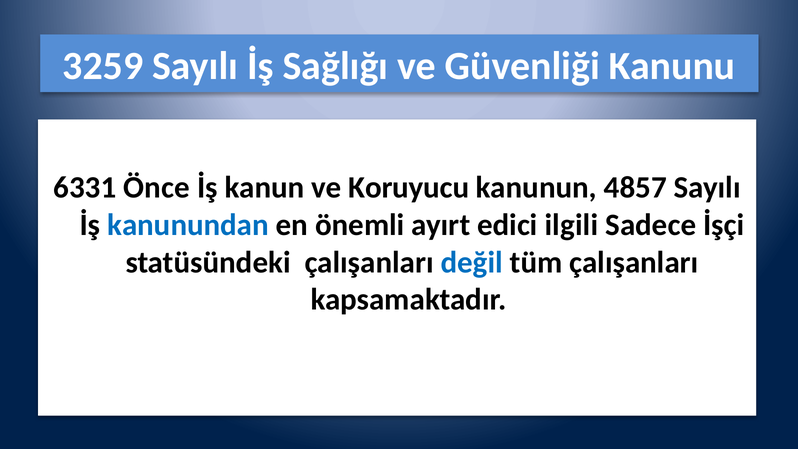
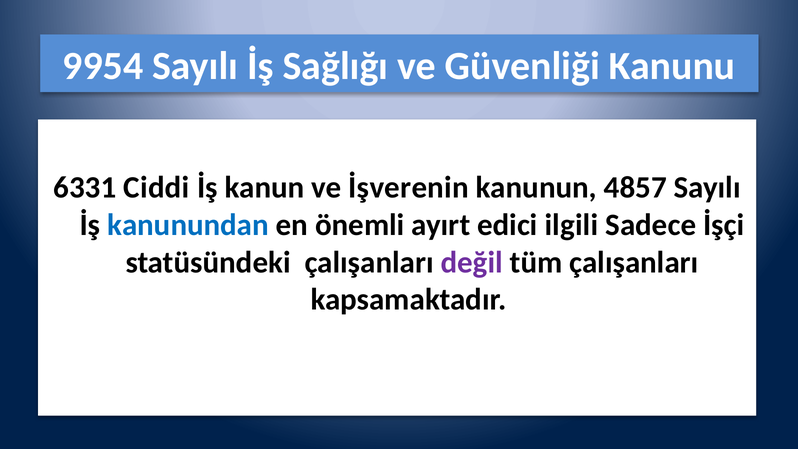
3259: 3259 -> 9954
Önce: Önce -> Ciddi
Koruyucu: Koruyucu -> İşverenin
değil colour: blue -> purple
